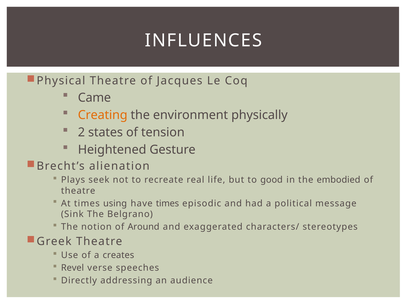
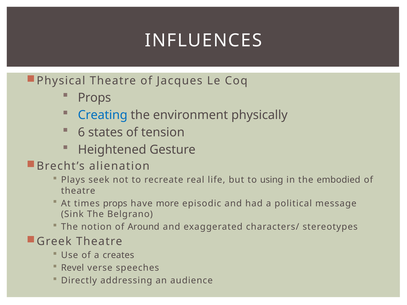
Came at (94, 98): Came -> Props
Creating colour: orange -> blue
2: 2 -> 6
good: good -> using
times using: using -> props
have times: times -> more
